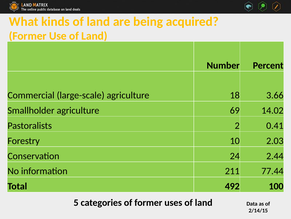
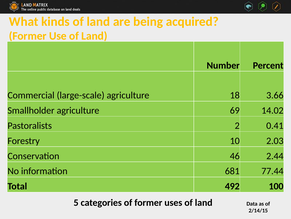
24: 24 -> 46
211: 211 -> 681
